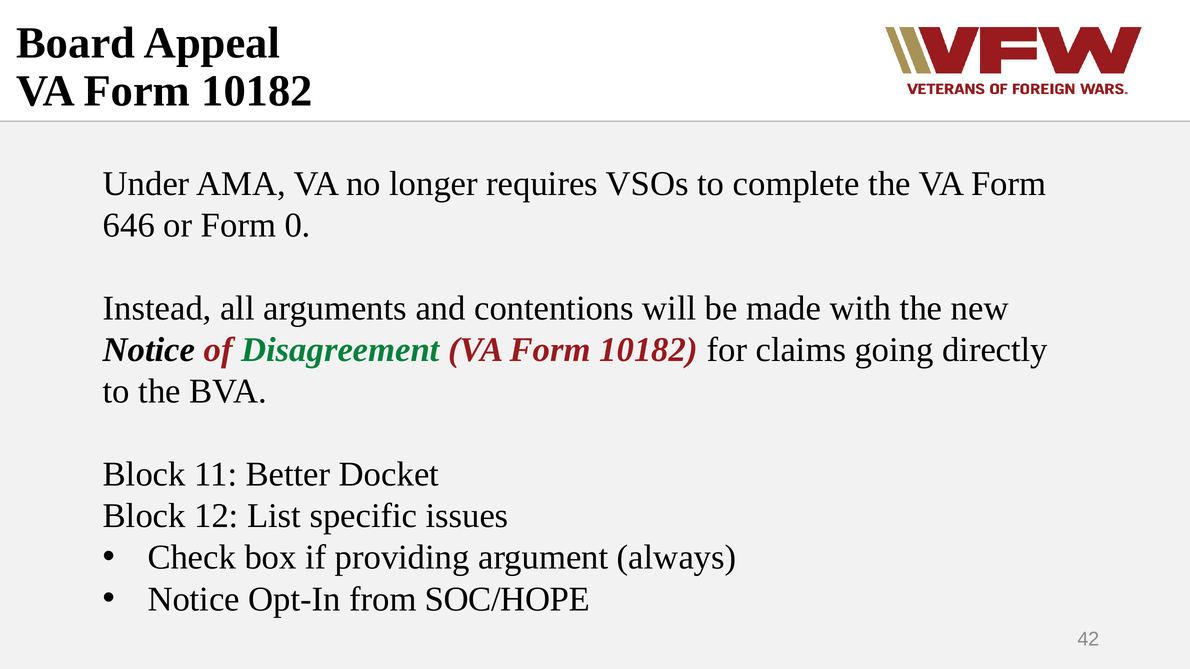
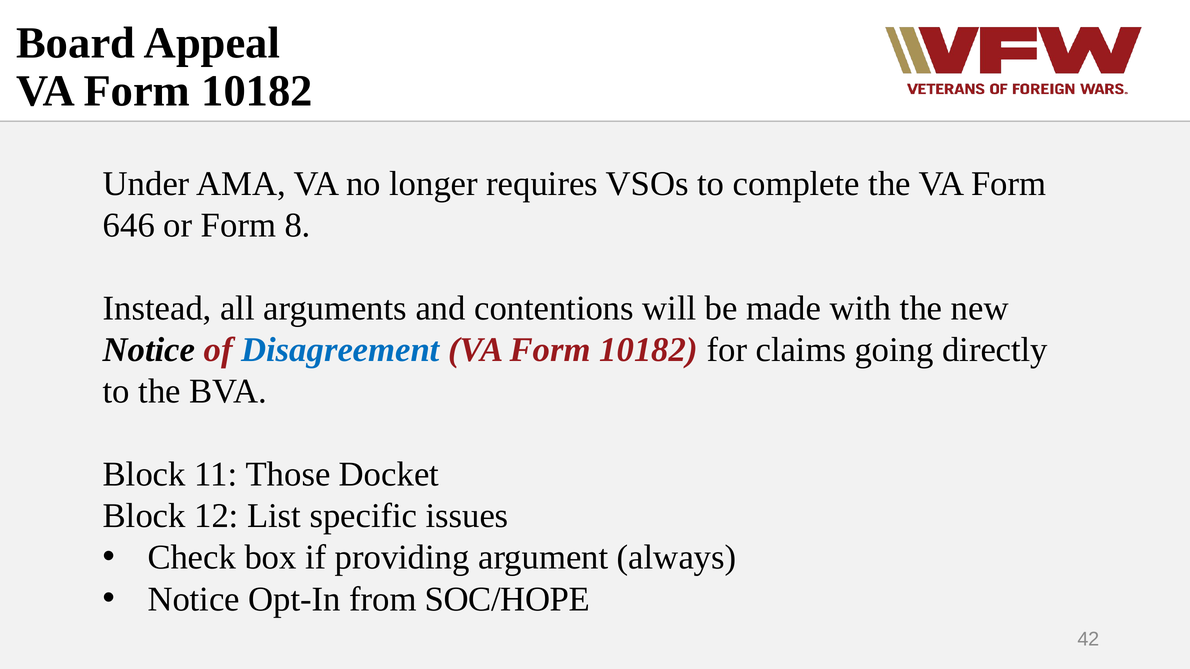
0: 0 -> 8
Disagreement colour: green -> blue
Better: Better -> Those
